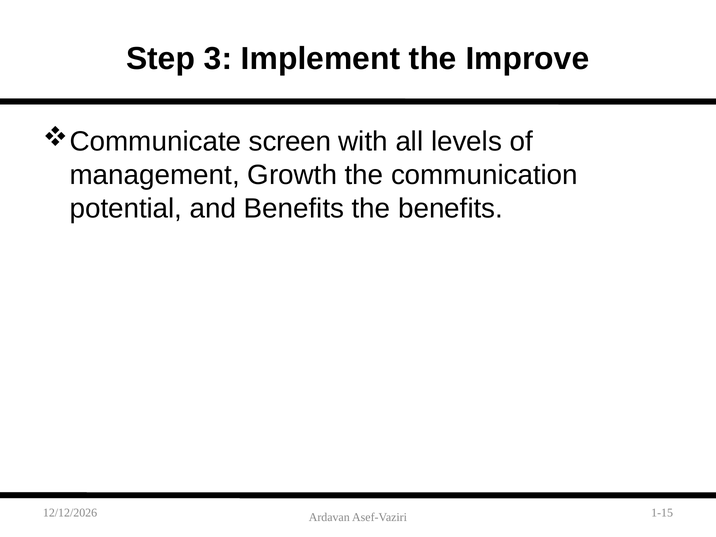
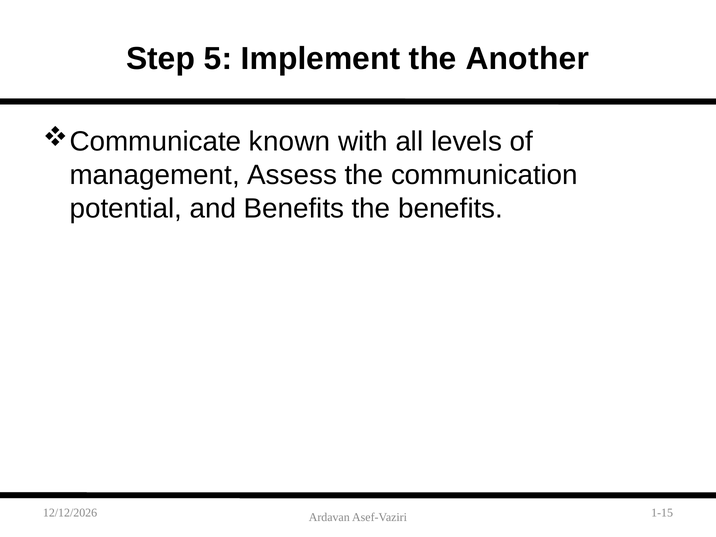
3: 3 -> 5
Improve: Improve -> Another
screen: screen -> known
Growth: Growth -> Assess
